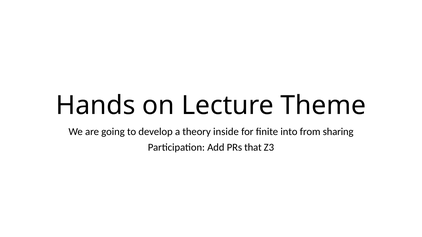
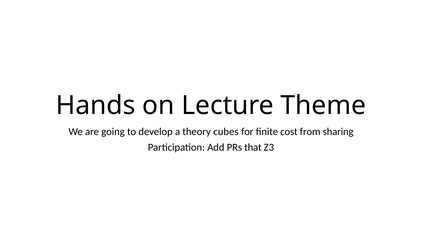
inside: inside -> cubes
into: into -> cost
